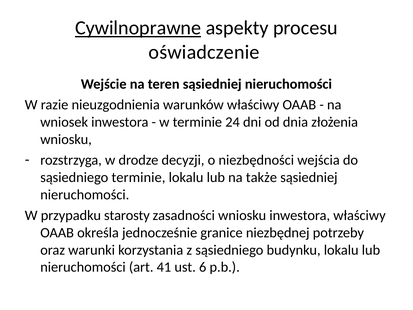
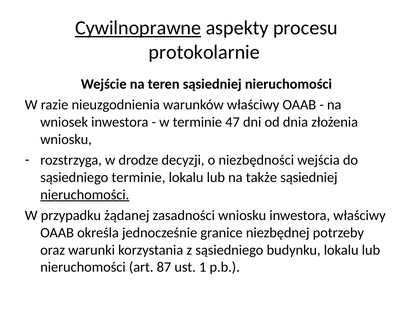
oświadczenie: oświadczenie -> protokolarnie
24: 24 -> 47
nieruchomości at (85, 195) underline: none -> present
starosty: starosty -> żądanej
41: 41 -> 87
6: 6 -> 1
